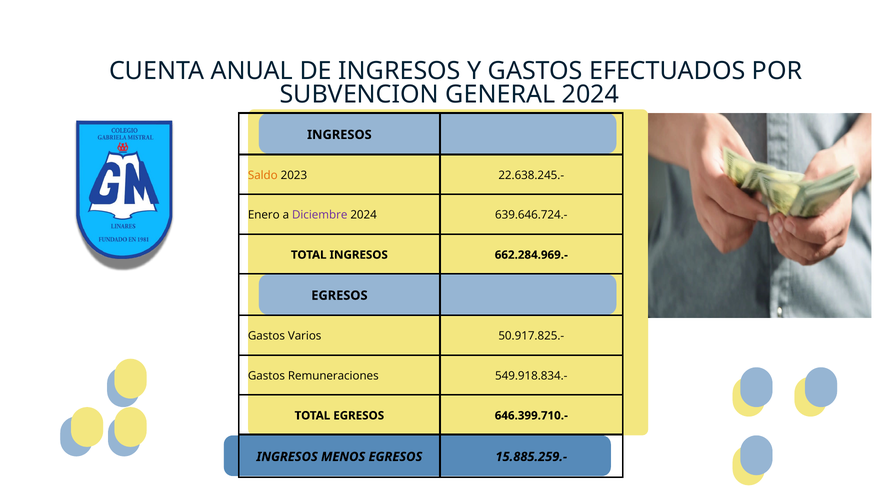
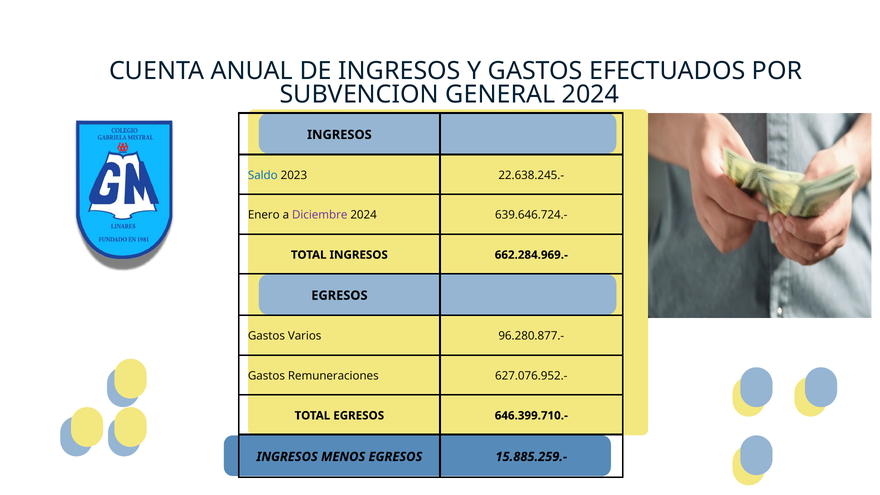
Saldo colour: orange -> blue
50.917.825.-: 50.917.825.- -> 96.280.877.-
549.918.834.-: 549.918.834.- -> 627.076.952.-
